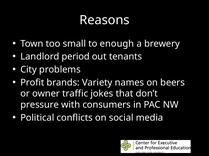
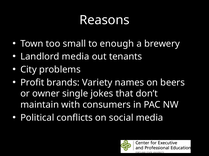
Landlord period: period -> media
traffic: traffic -> single
pressure: pressure -> maintain
